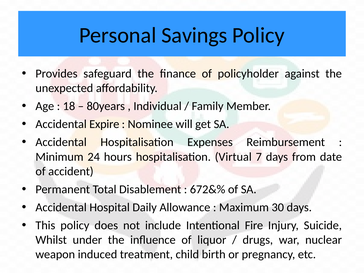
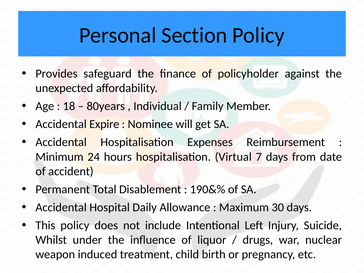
Savings: Savings -> Section
672&%: 672&% -> 190&%
Fire: Fire -> Left
